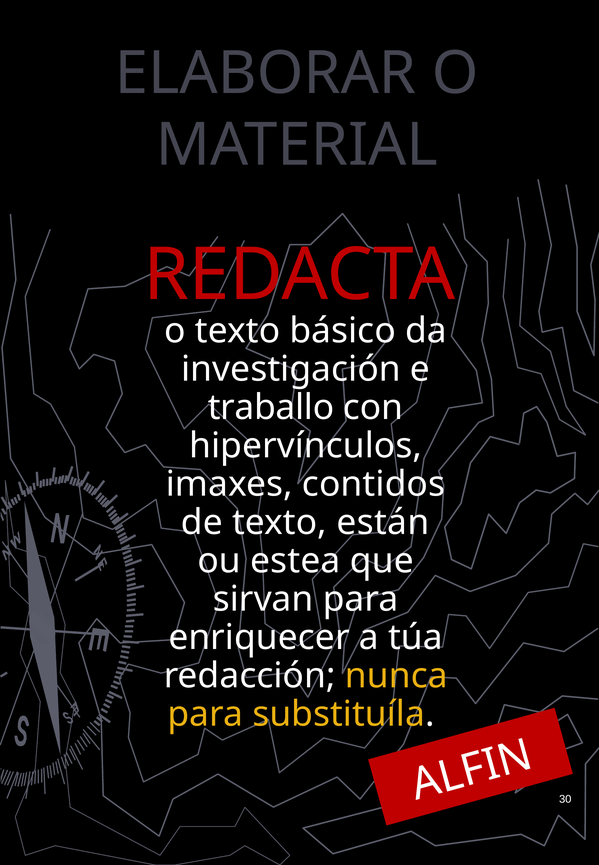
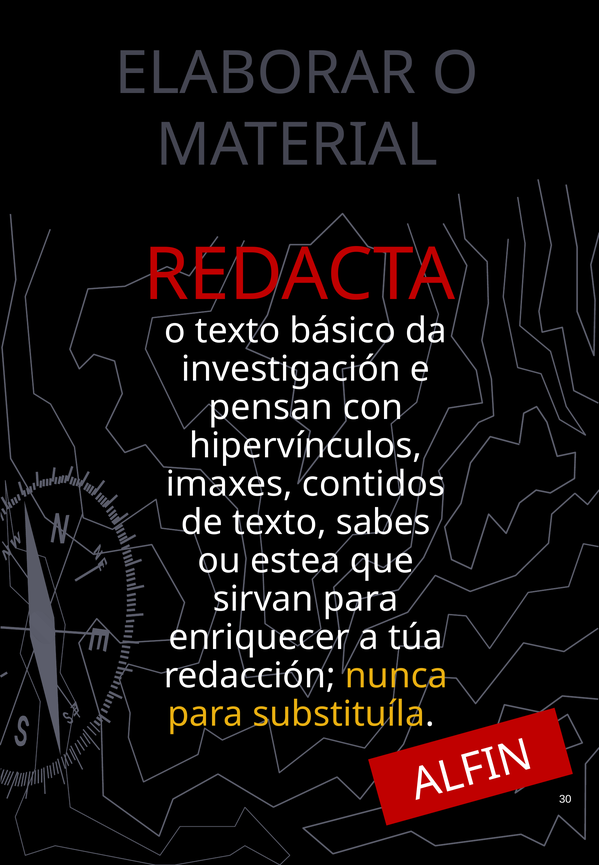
traballo: traballo -> pensan
están: están -> sabes
